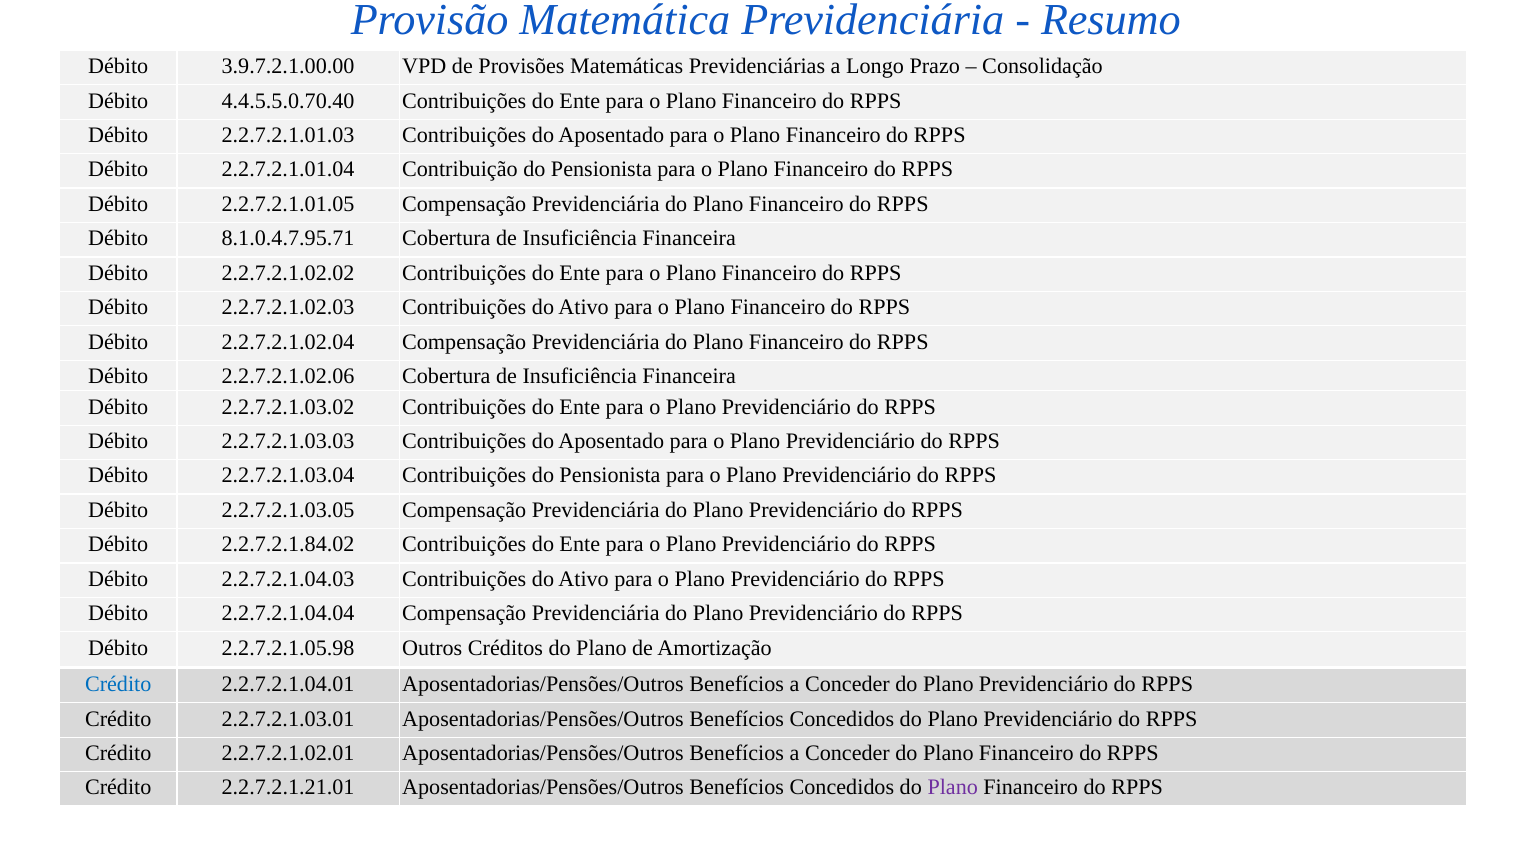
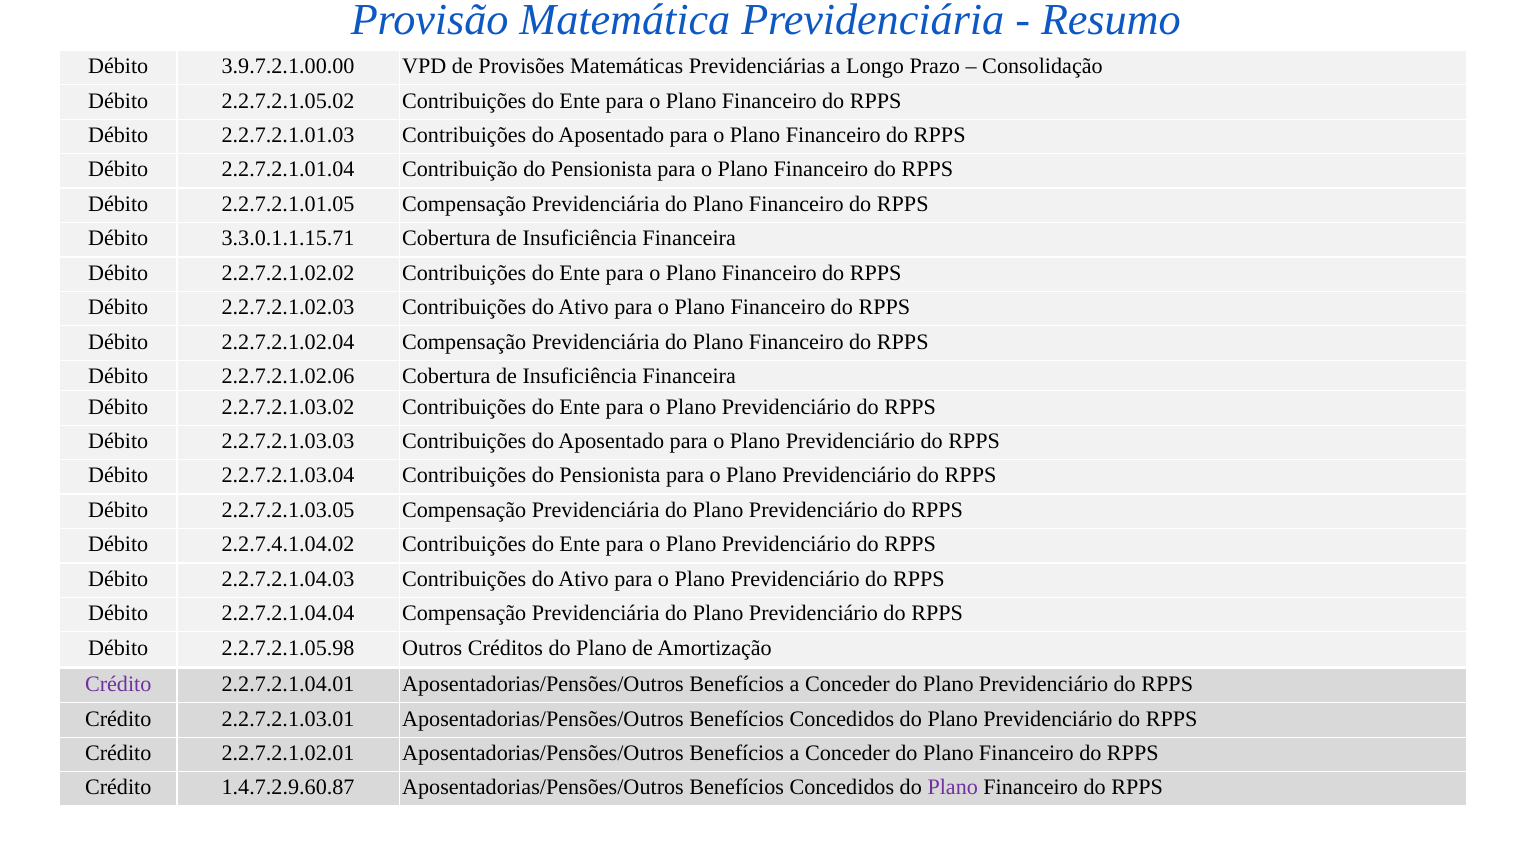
4.4.5.5.0.70.40: 4.4.5.5.0.70.40 -> 2.2.7.2.1.05.02
8.1.0.4.7.95.71: 8.1.0.4.7.95.71 -> 3.3.0.1.1.15.71
2.2.7.2.1.84.02: 2.2.7.2.1.84.02 -> 2.2.7.4.1.04.02
Crédito at (118, 685) colour: blue -> purple
2.2.7.2.1.21.01: 2.2.7.2.1.21.01 -> 1.4.7.2.9.60.87
